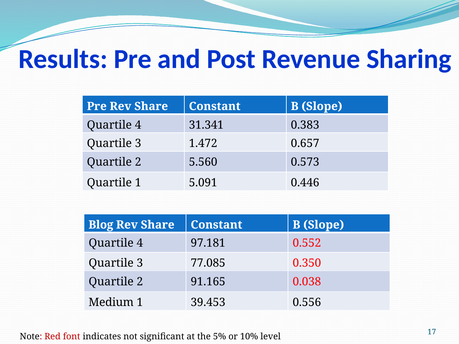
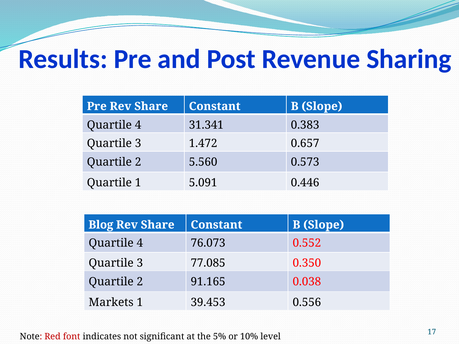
97.181: 97.181 -> 76.073
Medium: Medium -> Markets
